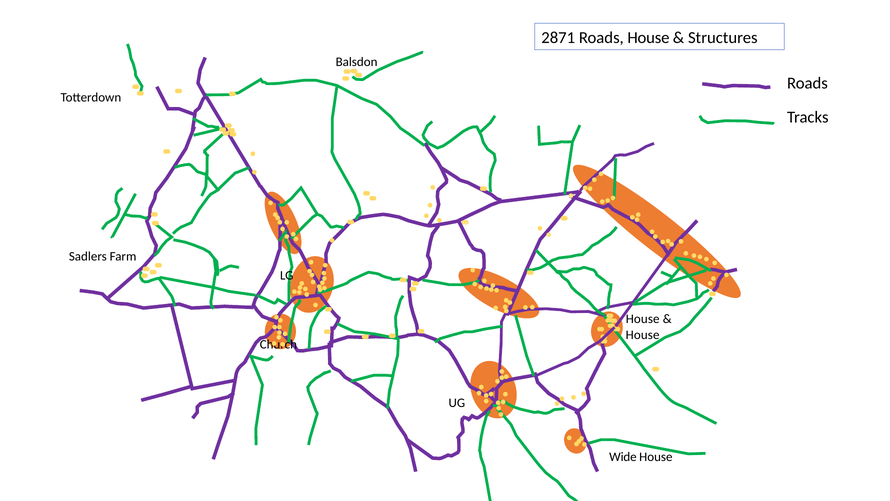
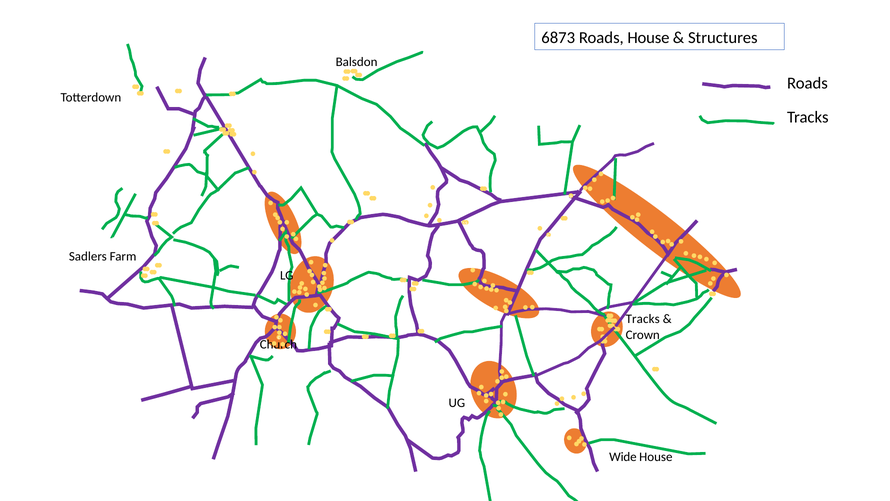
2871: 2871 -> 6873
House at (643, 319): House -> Tracks
House at (643, 335): House -> Crown
